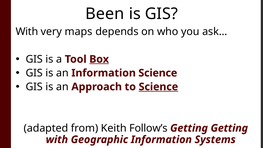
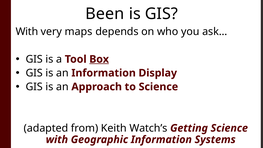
Information Science: Science -> Display
Science at (158, 87) underline: present -> none
Follow’s: Follow’s -> Watch’s
Getting Getting: Getting -> Science
